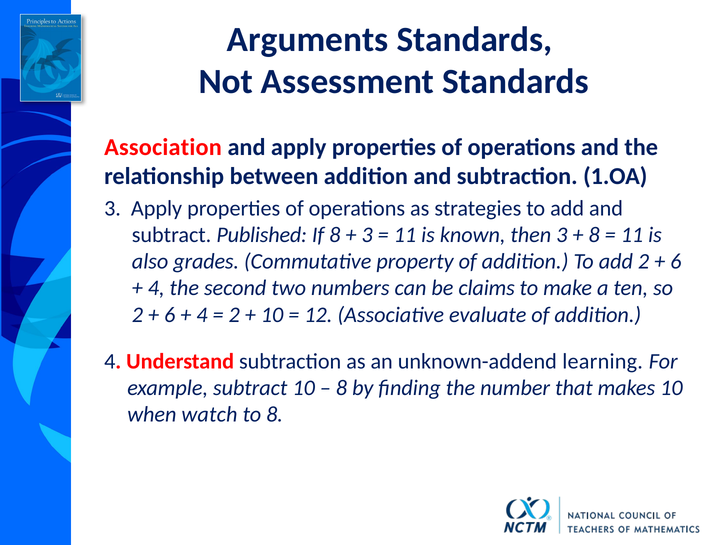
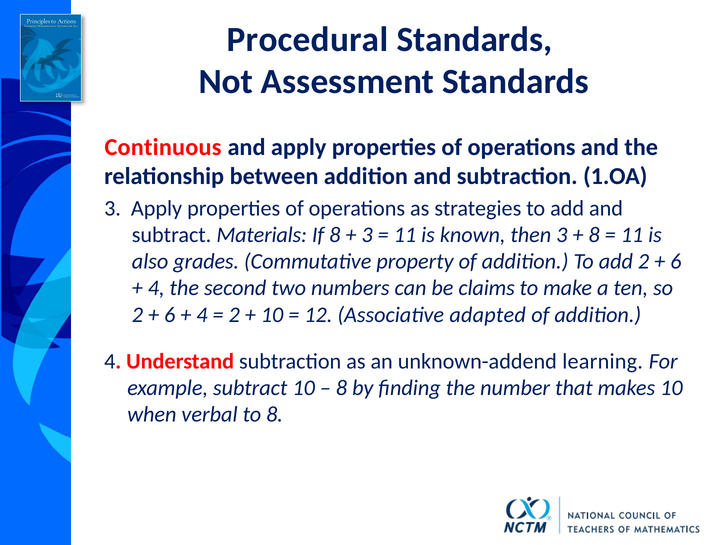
Arguments: Arguments -> Procedural
Association: Association -> Continuous
Published: Published -> Materials
evaluate: evaluate -> adapted
watch: watch -> verbal
